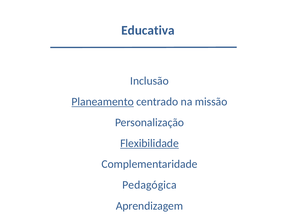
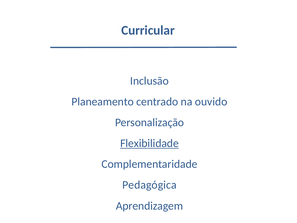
Educativa: Educativa -> Curricular
Planeamento underline: present -> none
missão: missão -> ouvido
